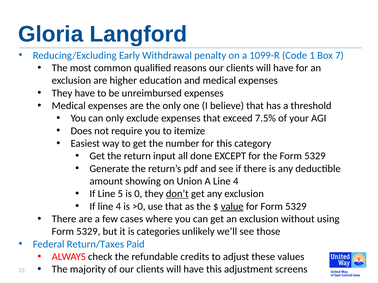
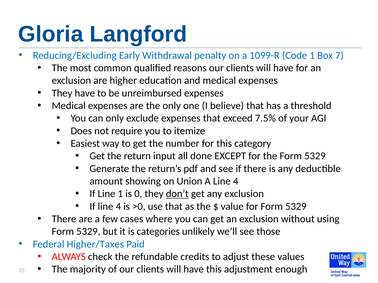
Line 5: 5 -> 1
value underline: present -> none
Return/Taxes: Return/Taxes -> Higher/Taxes
screens: screens -> enough
